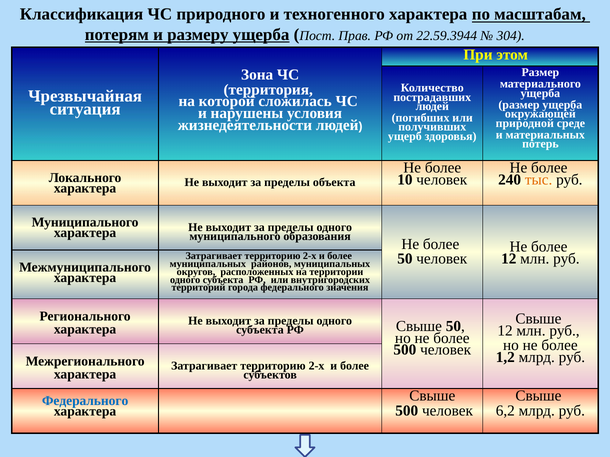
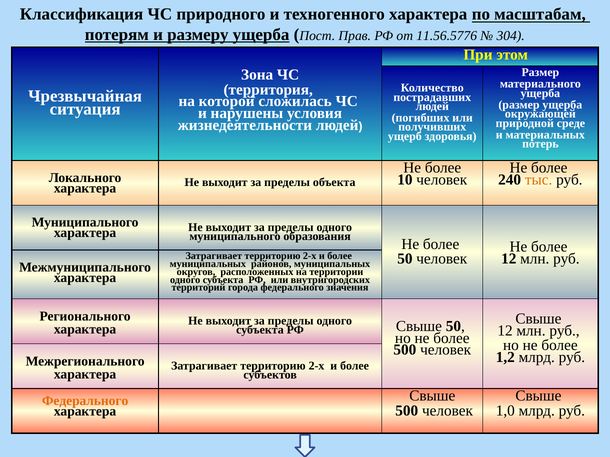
22.59.3944: 22.59.3944 -> 11.56.5776
Федерального at (85, 401) colour: blue -> orange
6,2: 6,2 -> 1,0
